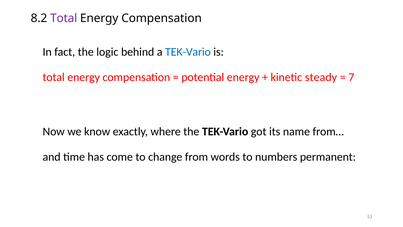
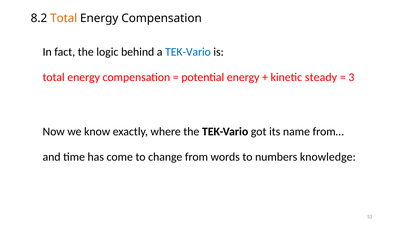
Total at (64, 18) colour: purple -> orange
7: 7 -> 3
permanent: permanent -> knowledge
